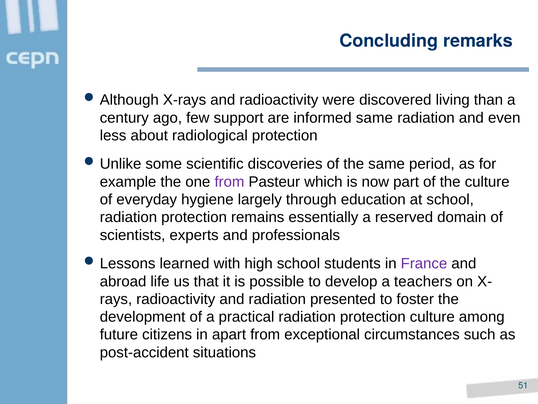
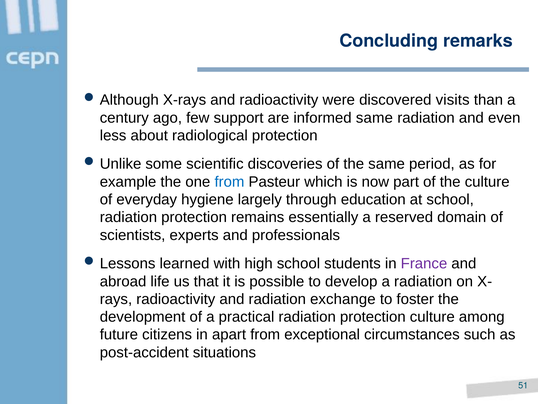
living: living -> visits
from at (229, 182) colour: purple -> blue
a teachers: teachers -> radiation
presented: presented -> exchange
